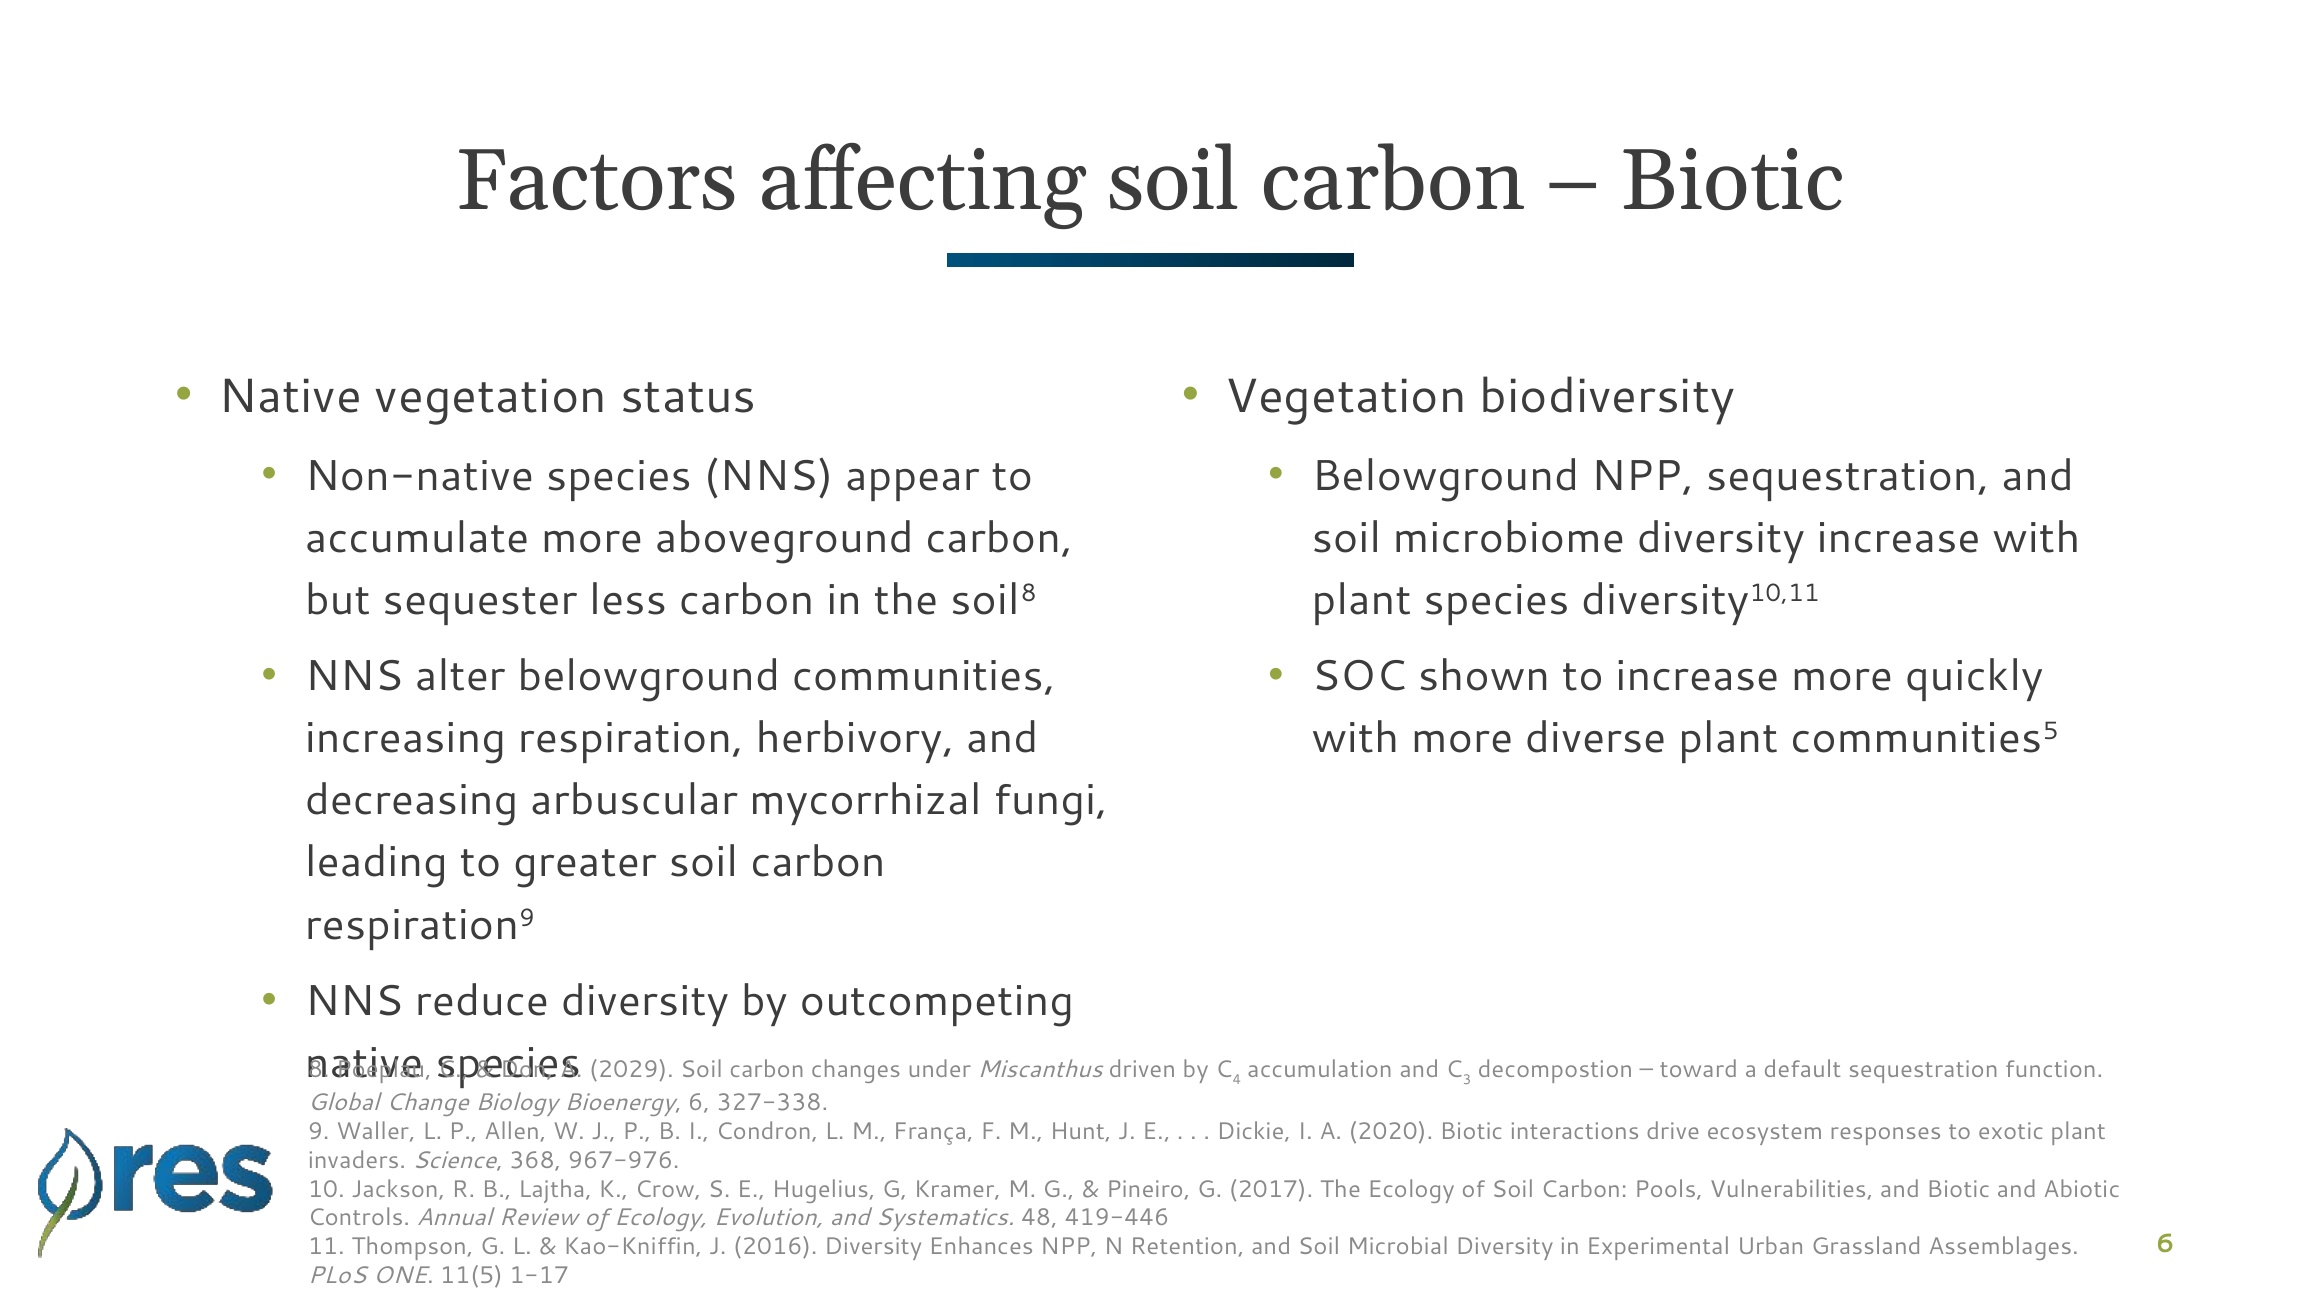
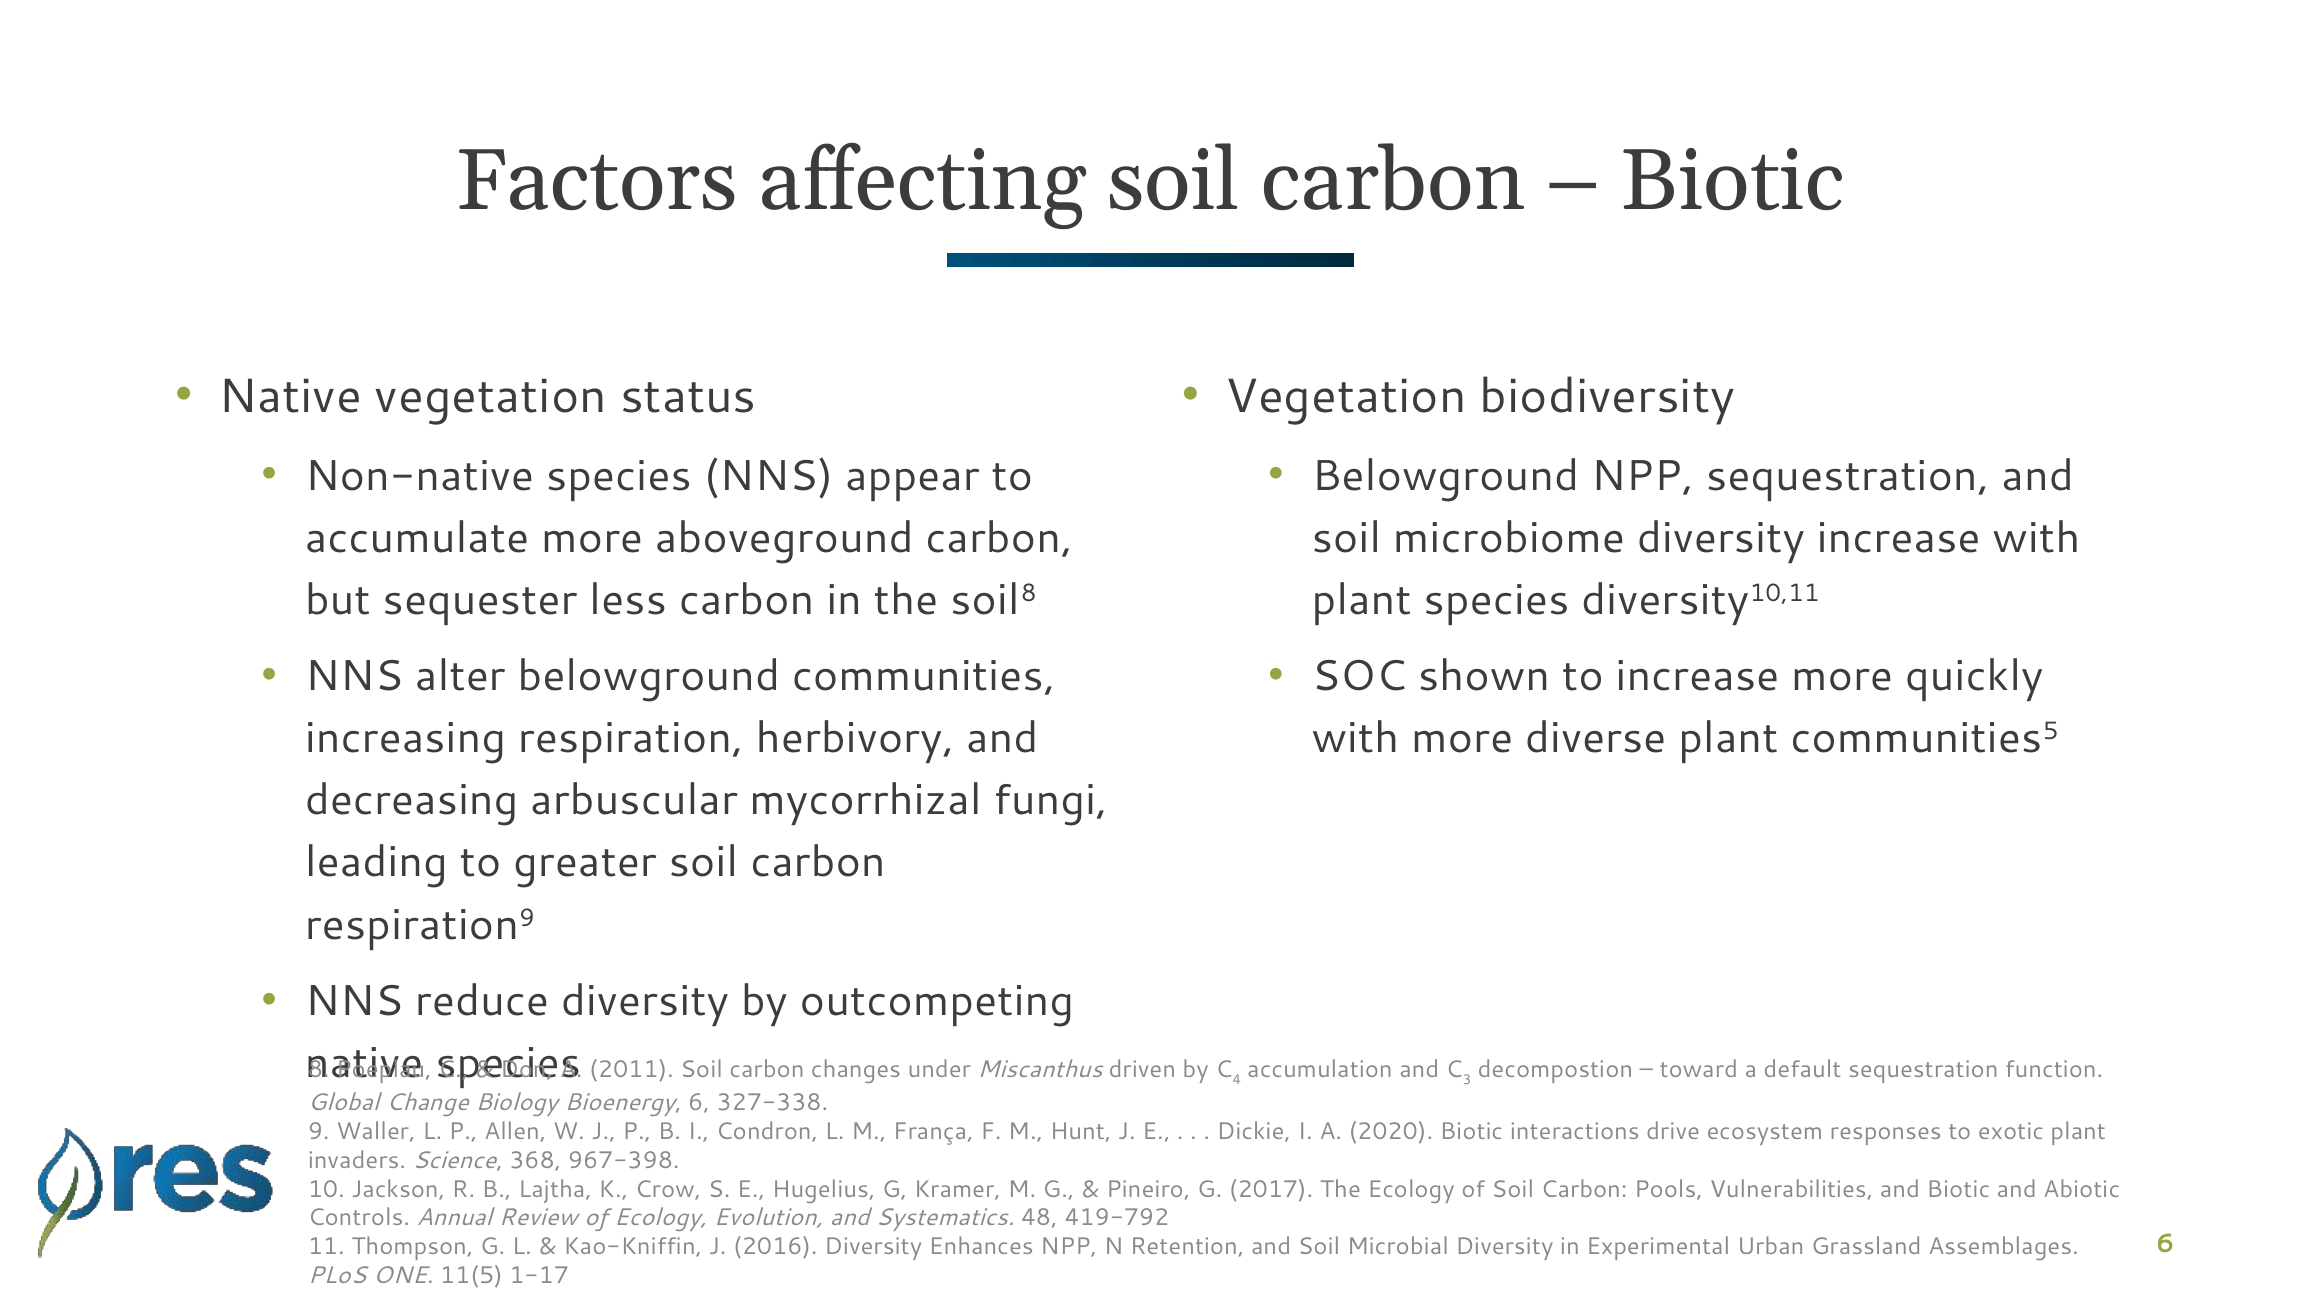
2029: 2029 -> 2011
967-976: 967-976 -> 967-398
419-446: 419-446 -> 419-792
